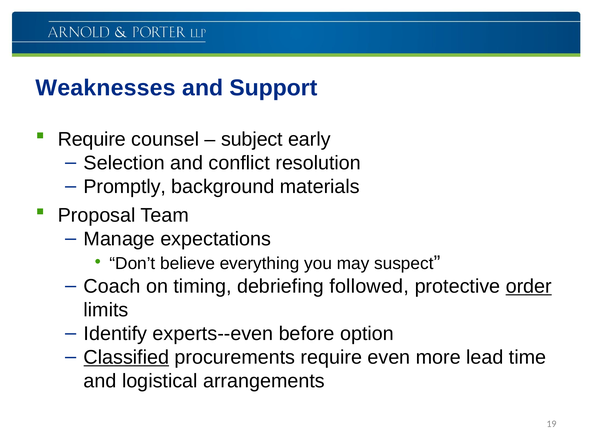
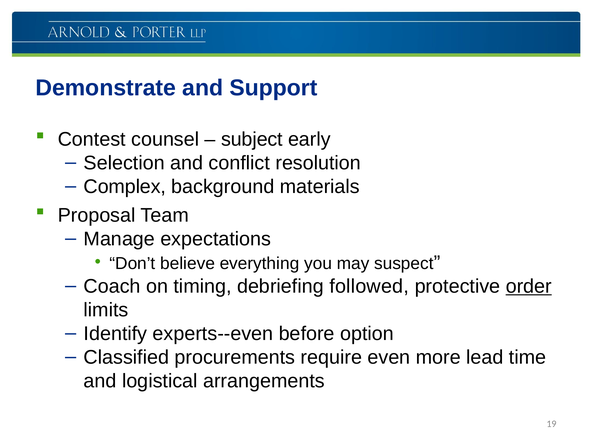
Weaknesses: Weaknesses -> Demonstrate
Require at (92, 139): Require -> Contest
Promptly: Promptly -> Complex
Classified underline: present -> none
